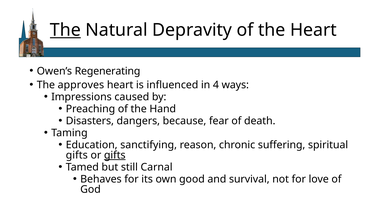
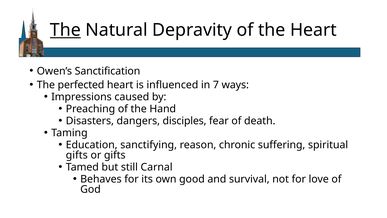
Regenerating: Regenerating -> Sanctification
approves: approves -> perfected
4: 4 -> 7
because: because -> disciples
gifts at (115, 155) underline: present -> none
